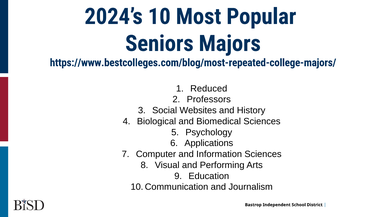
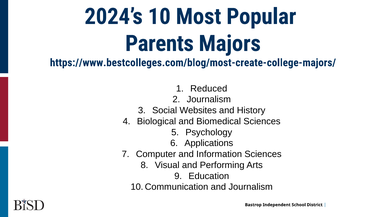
Seniors: Seniors -> Parents
https://www.bestcolleges.com/blog/most-repeated-college-majors/: https://www.bestcolleges.com/blog/most-repeated-college-majors/ -> https://www.bestcolleges.com/blog/most-create-college-majors/
Professors at (209, 100): Professors -> Journalism
